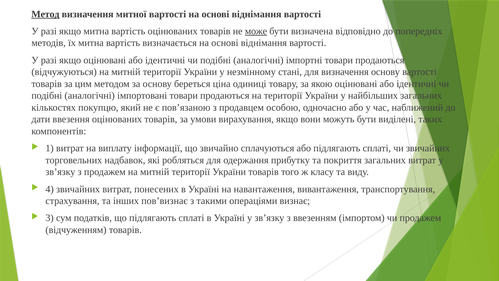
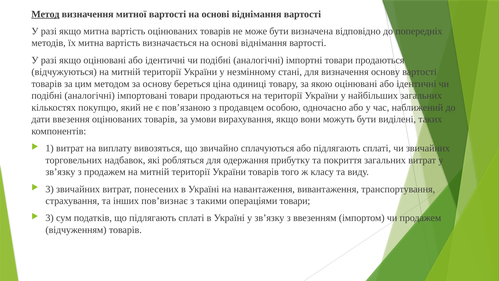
може underline: present -> none
інформації: інформації -> вивозяться
4 at (50, 189): 4 -> 3
операціями визнає: визнає -> товари
